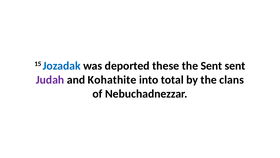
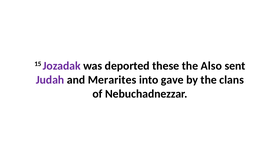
Jozadak colour: blue -> purple
the Sent: Sent -> Also
Kohathite: Kohathite -> Merarites
total: total -> gave
